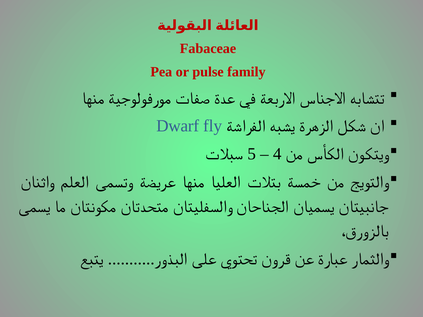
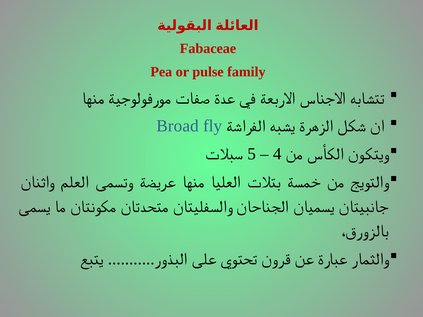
Dwarf: Dwarf -> Broad
